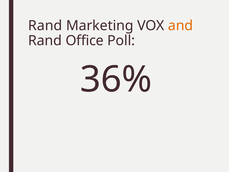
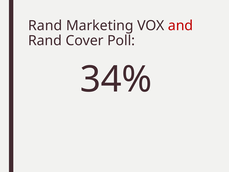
and colour: orange -> red
Office: Office -> Cover
36%: 36% -> 34%
